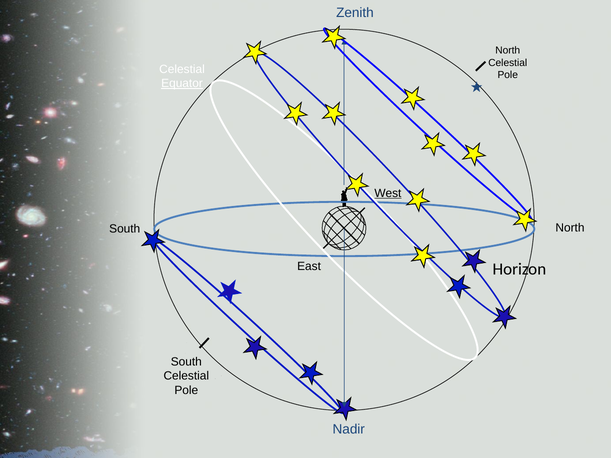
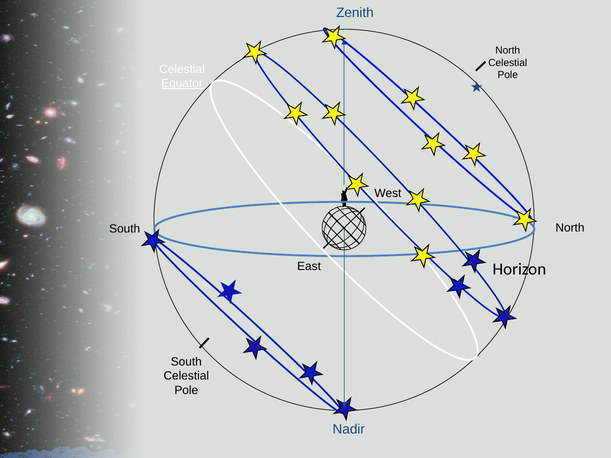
West underline: present -> none
